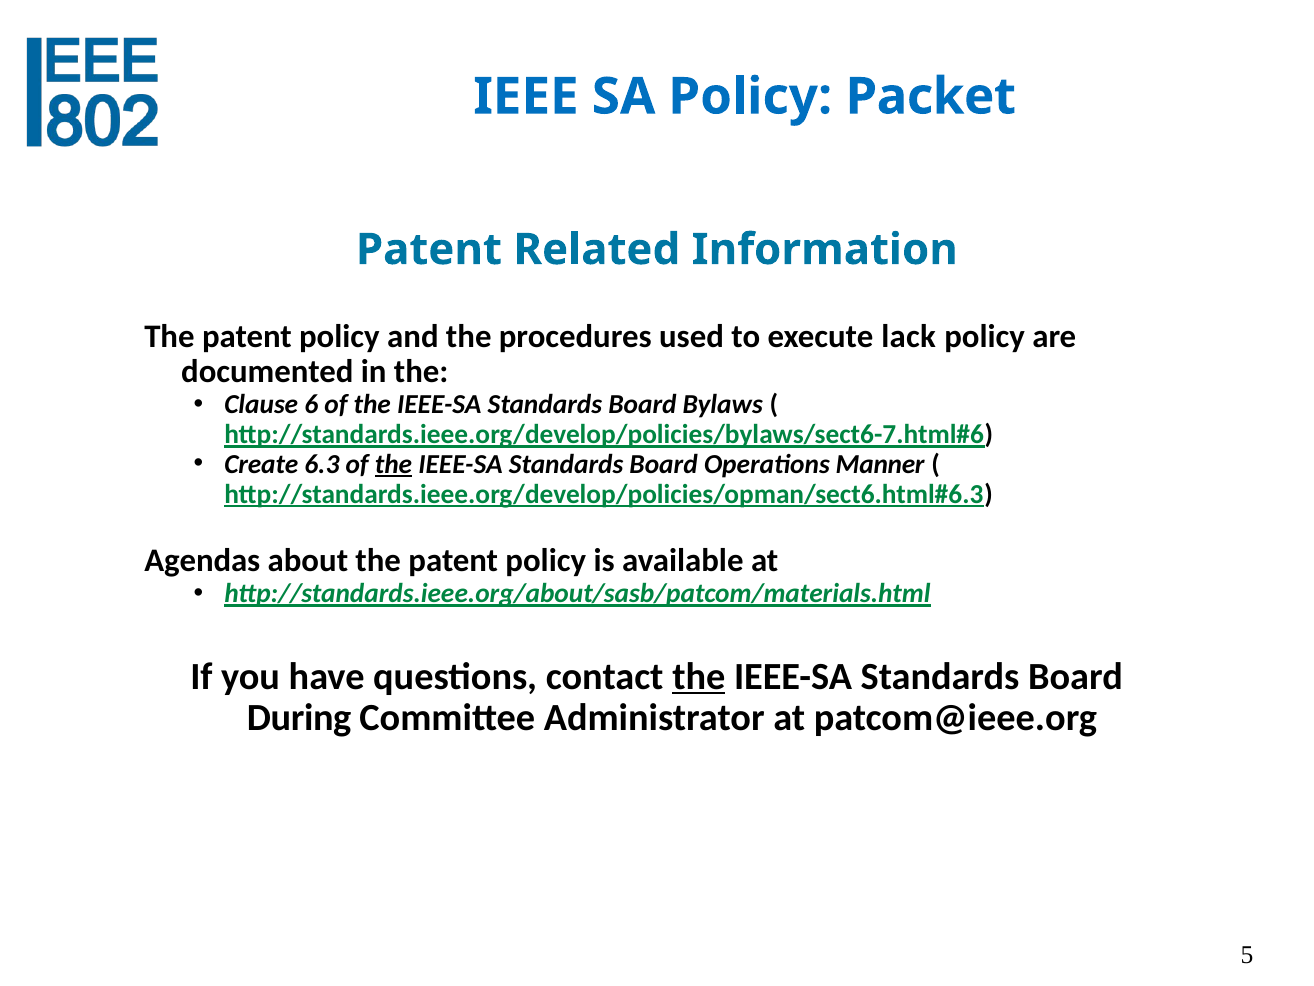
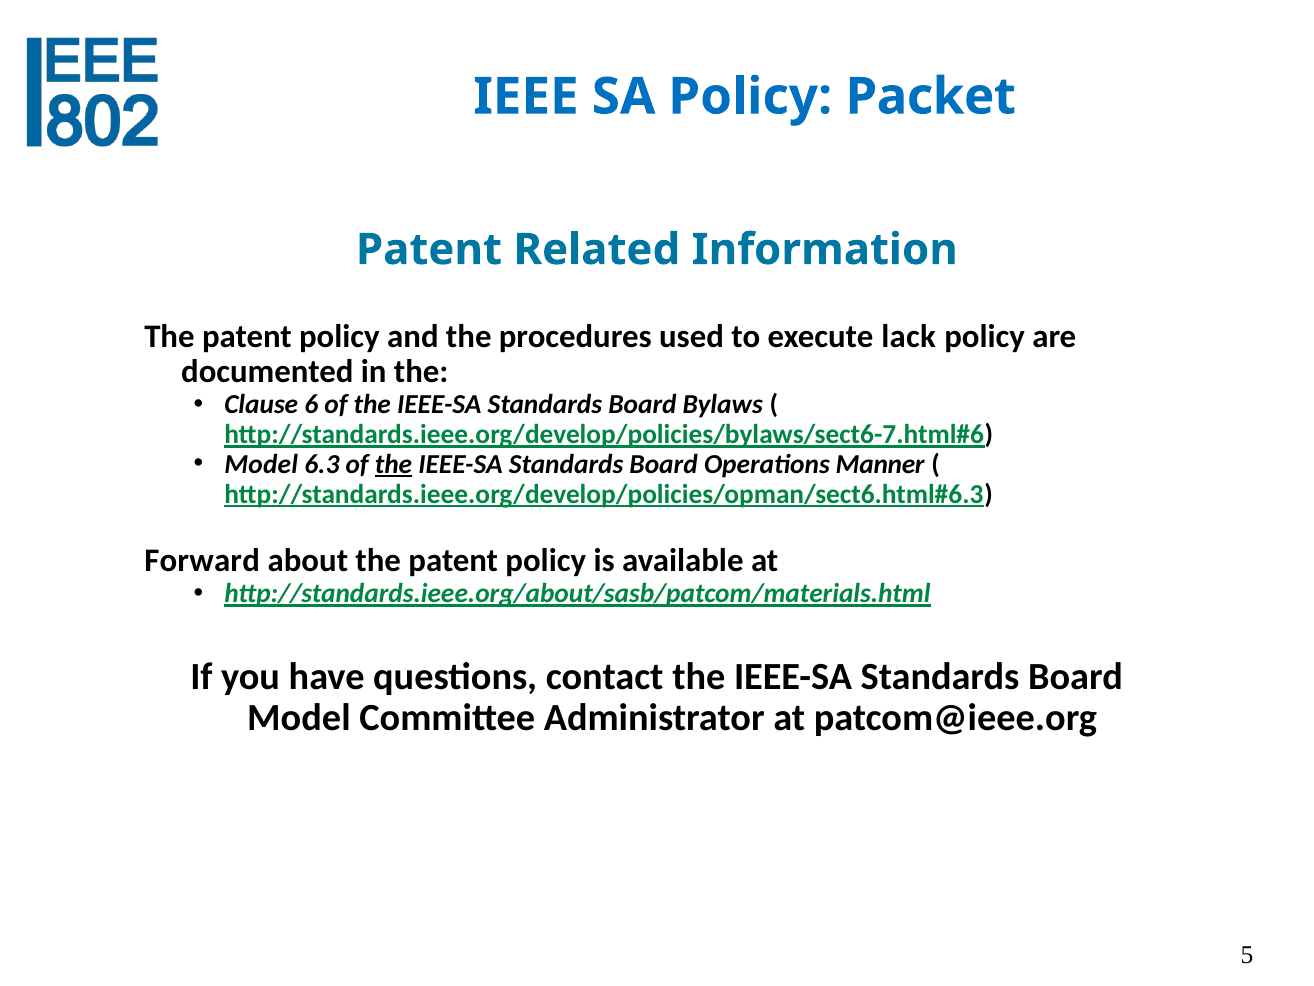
Create at (261, 464): Create -> Model
Agendas: Agendas -> Forward
the at (699, 676) underline: present -> none
During at (299, 718): During -> Model
